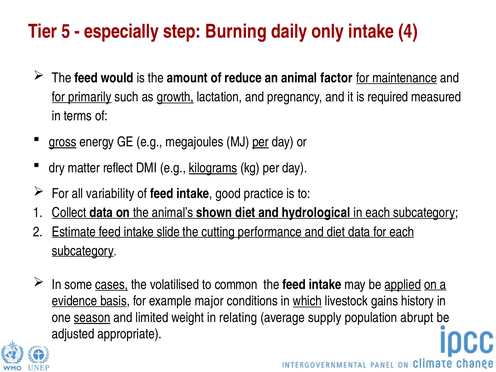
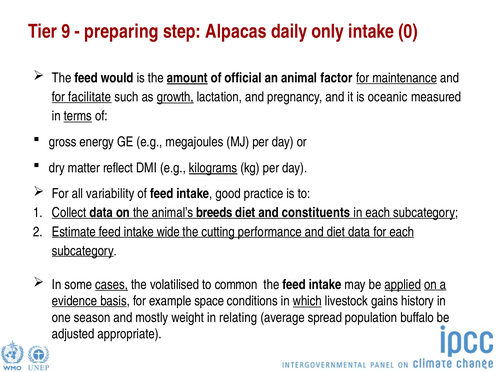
5: 5 -> 9
especially: especially -> preparing
Burning: Burning -> Alpacas
4: 4 -> 0
amount underline: none -> present
reduce: reduce -> official
primarily: primarily -> facilitate
required: required -> oceanic
terms underline: none -> present
gross underline: present -> none
per at (261, 142) underline: present -> none
shown: shown -> breeds
hydrological: hydrological -> constituents
slide: slide -> wide
major: major -> space
season underline: present -> none
limited: limited -> mostly
supply: supply -> spread
abrupt: abrupt -> buffalo
